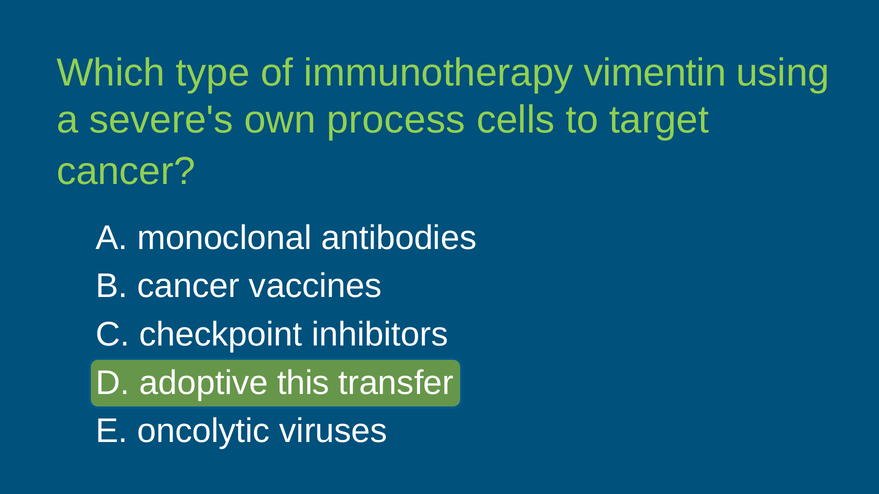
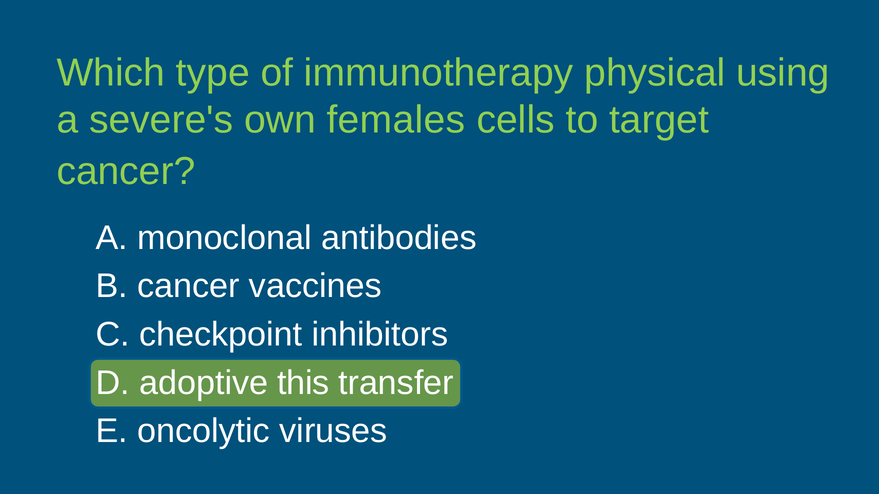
vimentin: vimentin -> physical
process: process -> females
